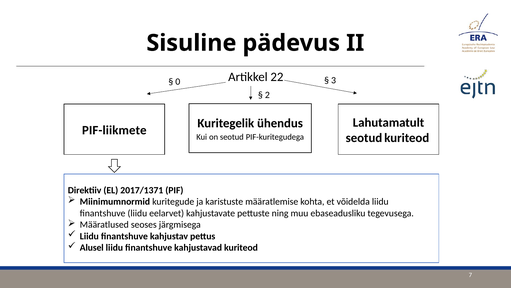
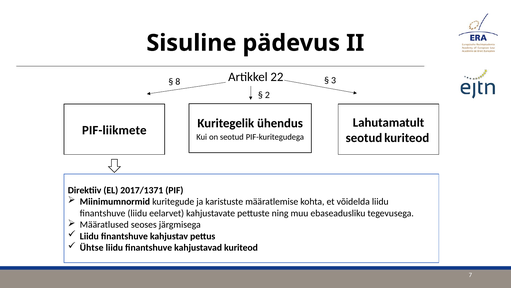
0: 0 -> 8
Alusel: Alusel -> Ühtse
